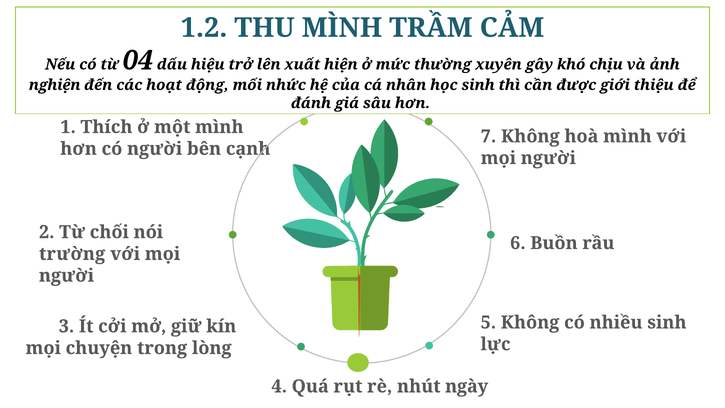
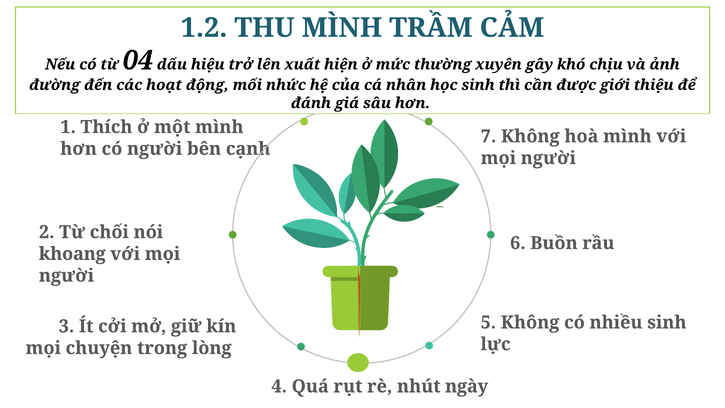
nghiện: nghiện -> đường
trường: trường -> khoang
